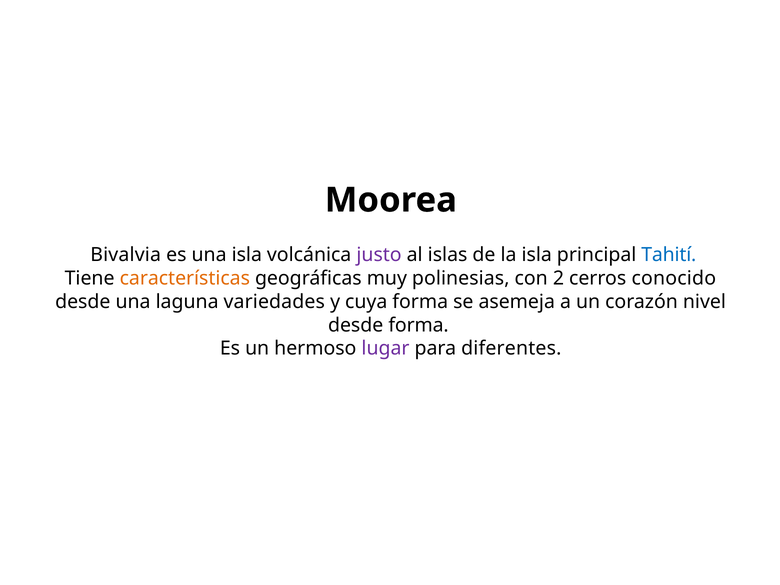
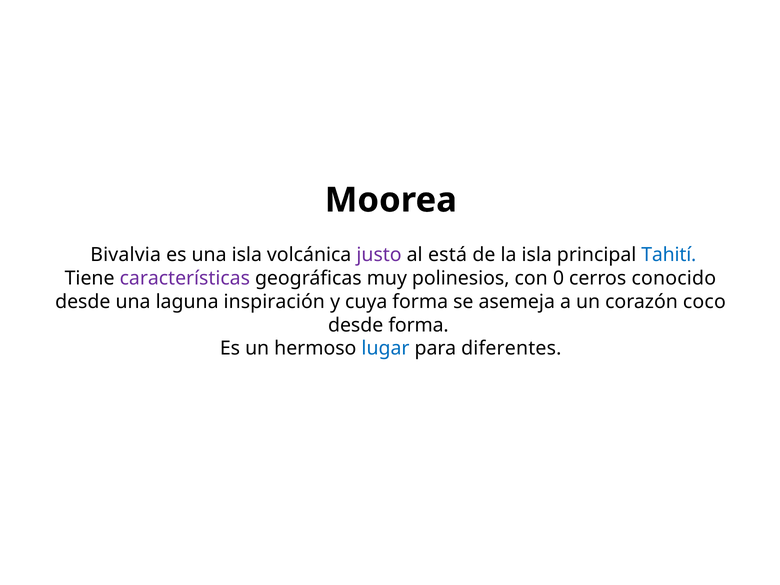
islas: islas -> está
características colour: orange -> purple
polinesias: polinesias -> polinesios
2: 2 -> 0
variedades: variedades -> inspiración
nivel: nivel -> coco
lugar colour: purple -> blue
